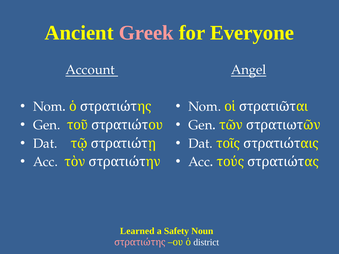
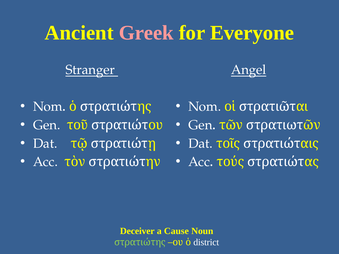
Account: Account -> Stranger
Learned: Learned -> Deceiver
Safety: Safety -> Cause
στρατιώτης at (140, 242) colour: pink -> light green
